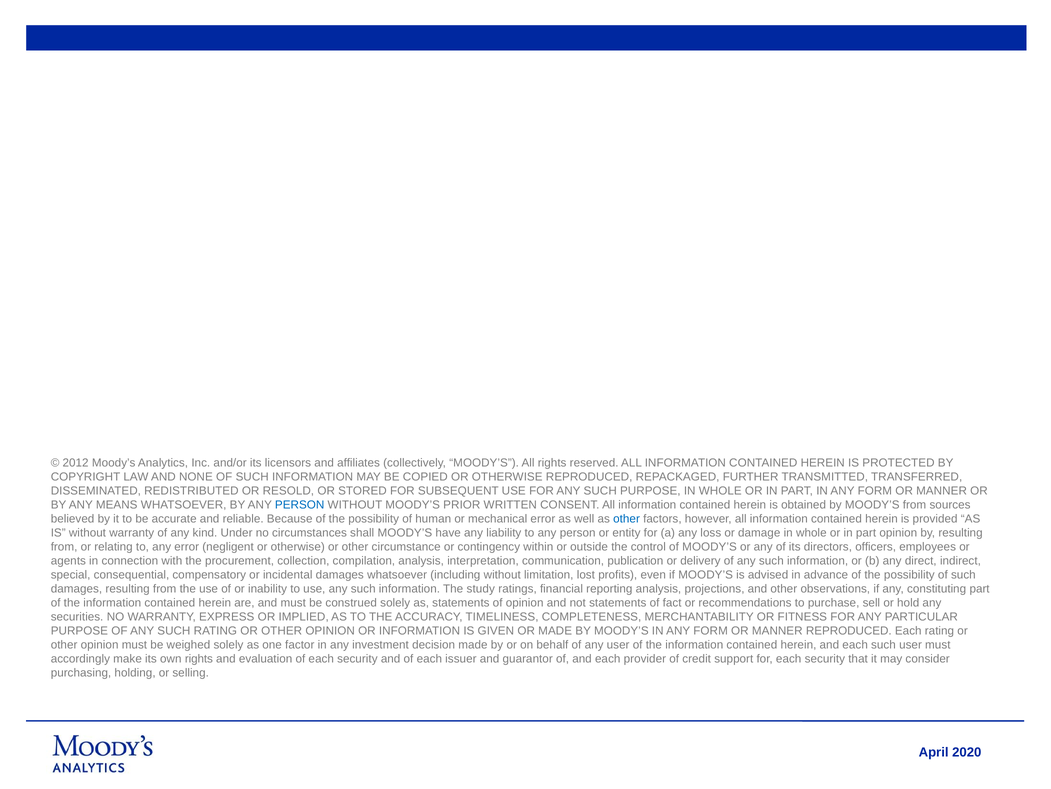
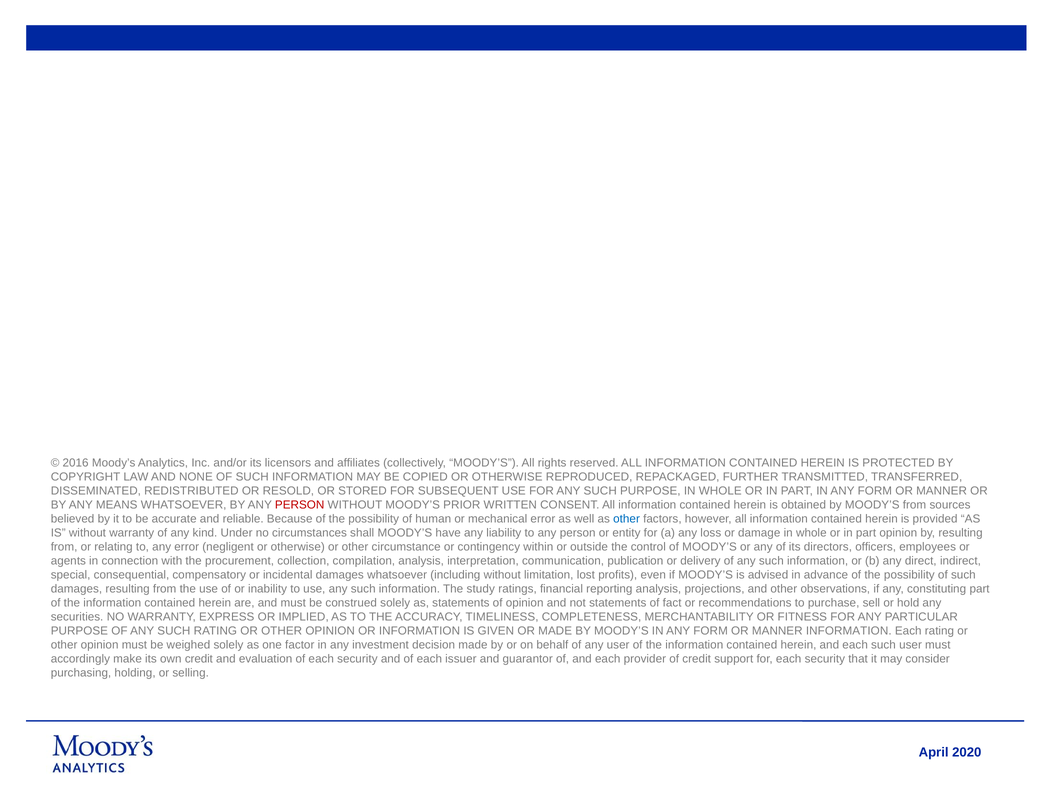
2012: 2012 -> 2016
PERSON at (300, 505) colour: blue -> red
MANNER REPRODUCED: REPRODUCED -> INFORMATION
own rights: rights -> credit
